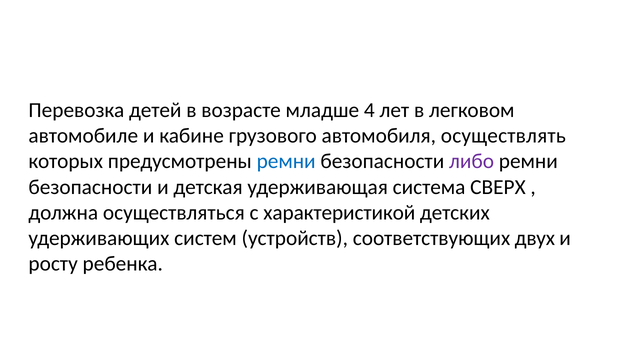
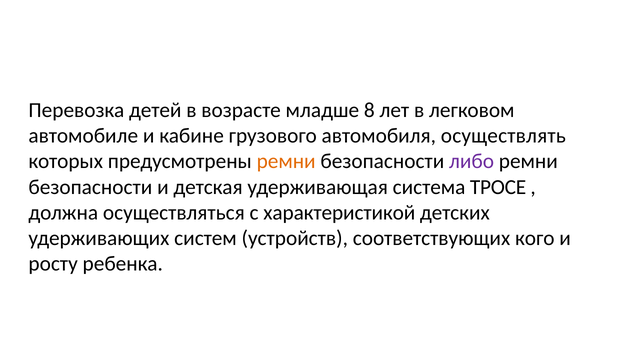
4: 4 -> 8
ремни at (286, 161) colour: blue -> orange
СВЕРХ: СВЕРХ -> ТРОСЕ
двух: двух -> кого
